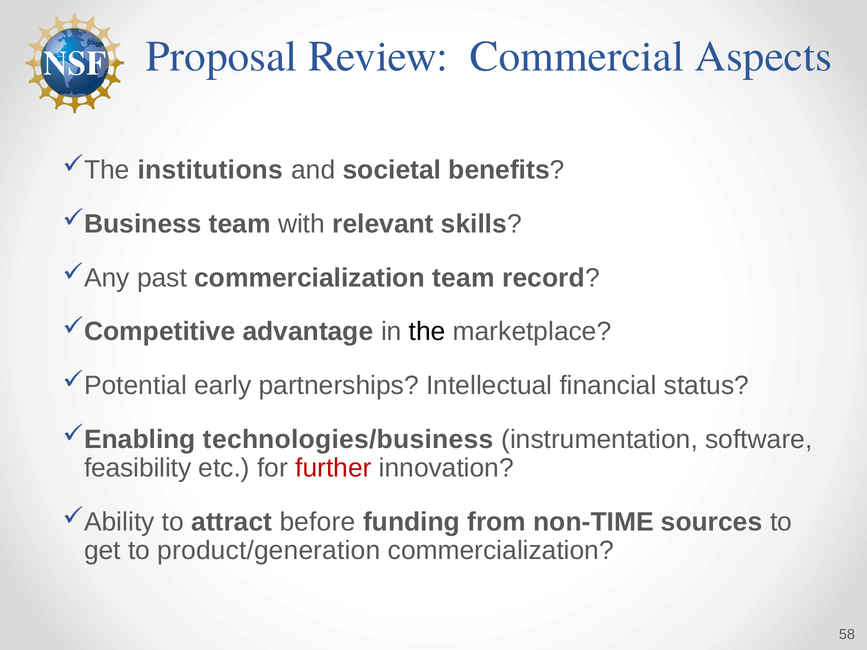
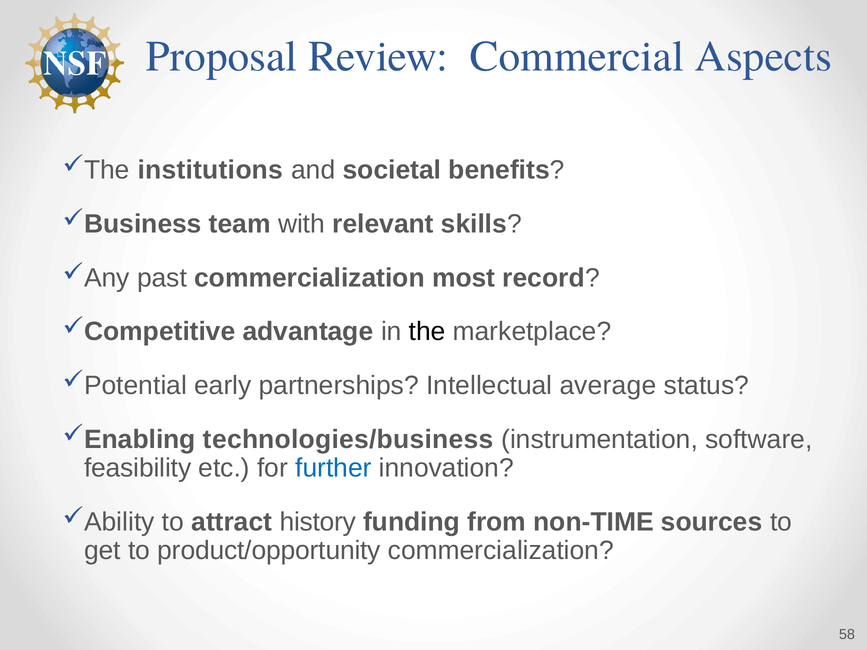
commercialization team: team -> most
financial: financial -> average
further colour: red -> blue
before: before -> history
product/generation: product/generation -> product/opportunity
